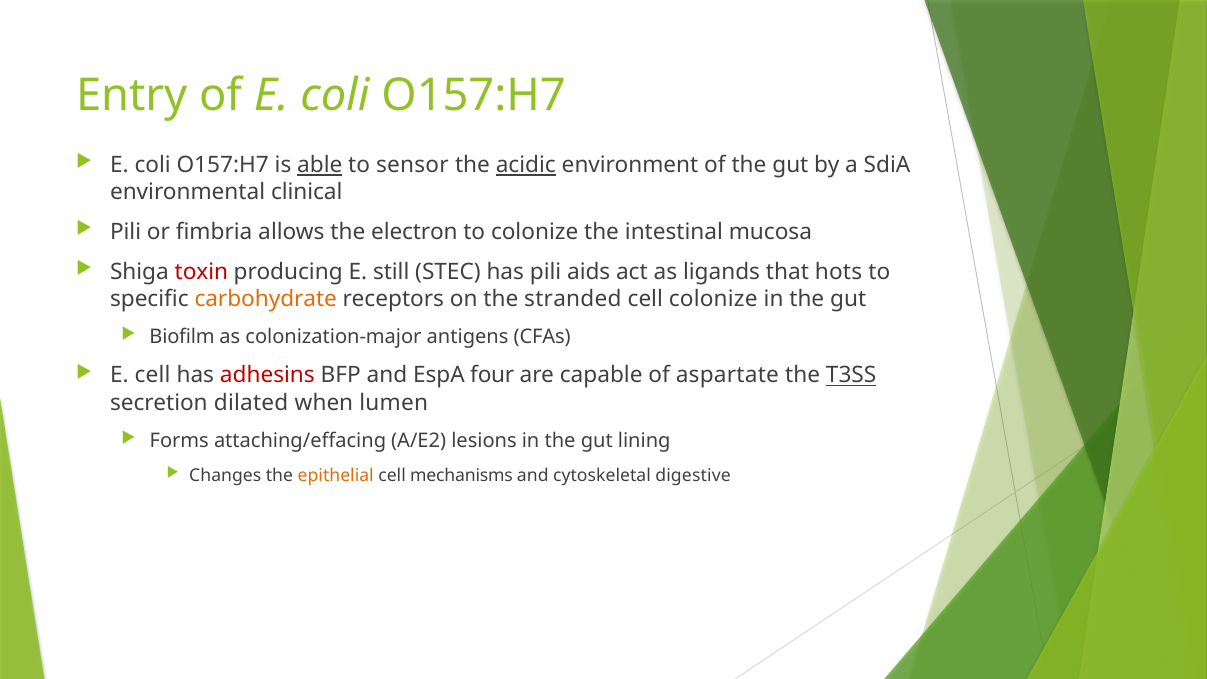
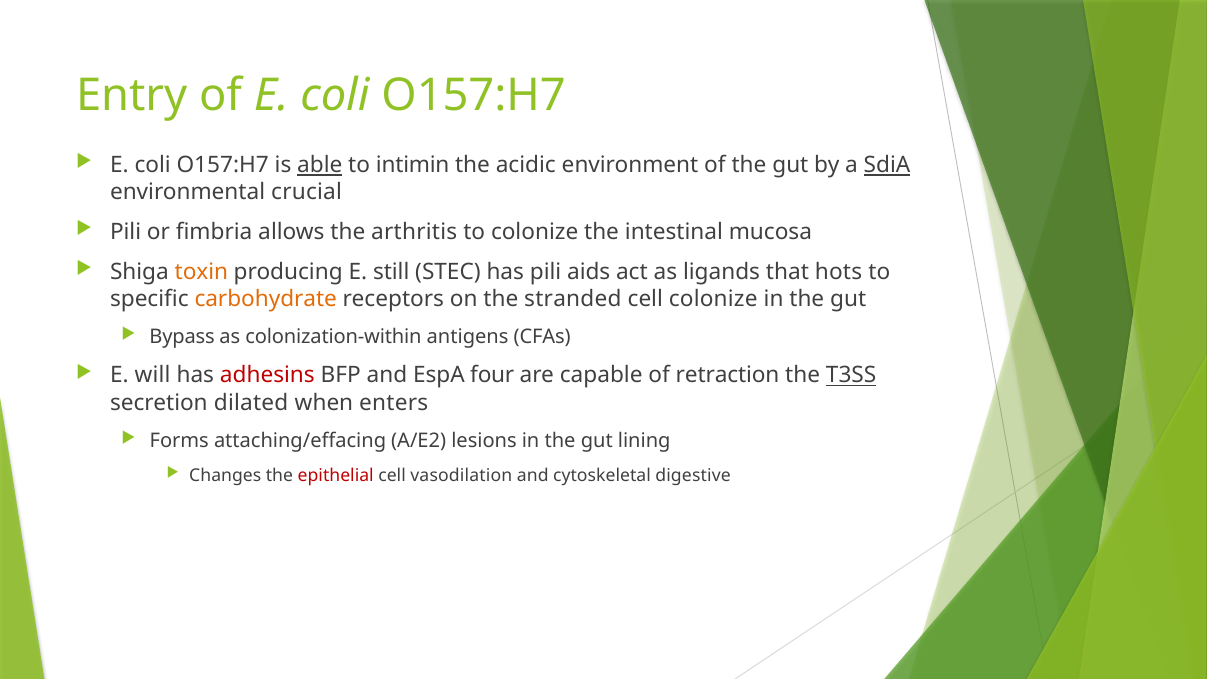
sensor: sensor -> intimin
acidic underline: present -> none
SdiA underline: none -> present
clinical: clinical -> crucial
electron: electron -> arthritis
toxin colour: red -> orange
Biofilm: Biofilm -> Bypass
colonization-major: colonization-major -> colonization-within
E cell: cell -> will
aspartate: aspartate -> retraction
lumen: lumen -> enters
epithelial colour: orange -> red
mechanisms: mechanisms -> vasodilation
